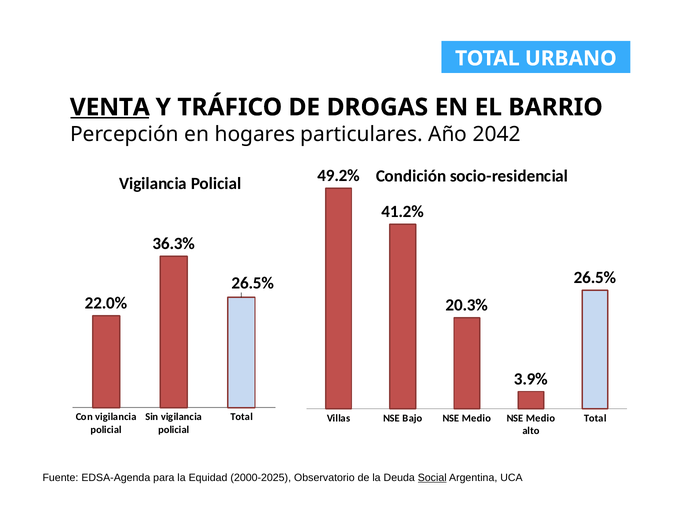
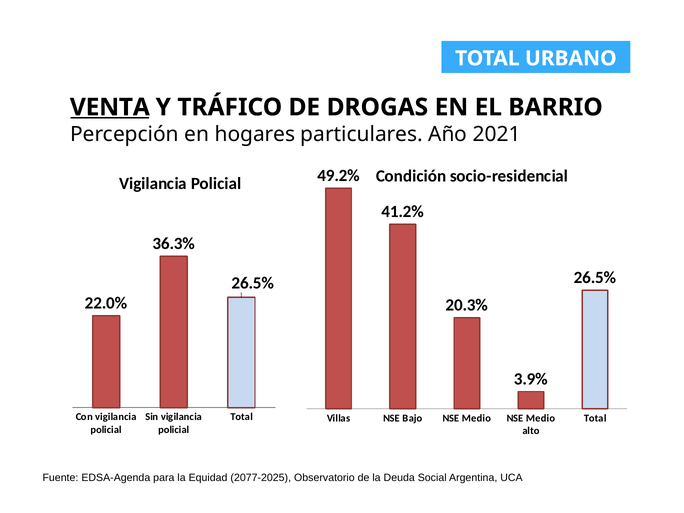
2042: 2042 -> 2021
2000-2025: 2000-2025 -> 2077-2025
Social underline: present -> none
